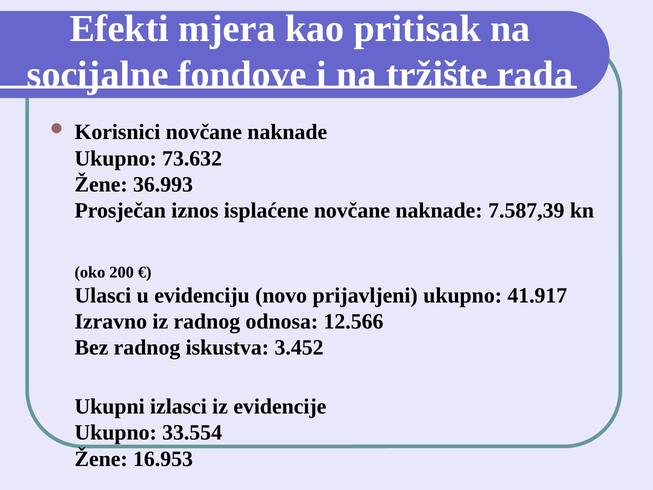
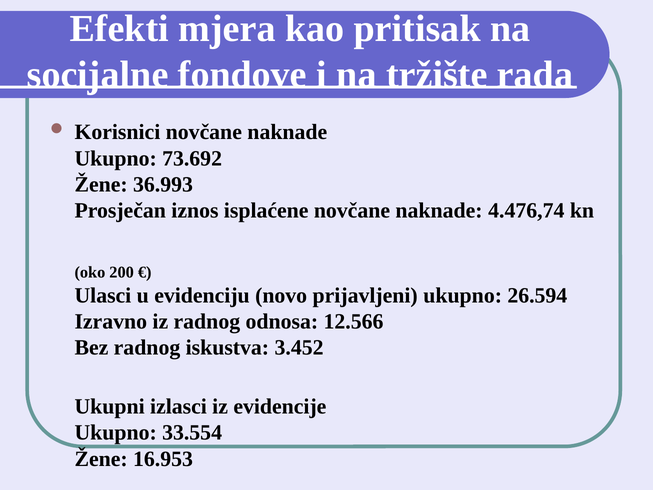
73.632: 73.632 -> 73.692
7.587,39: 7.587,39 -> 4.476,74
41.917: 41.917 -> 26.594
